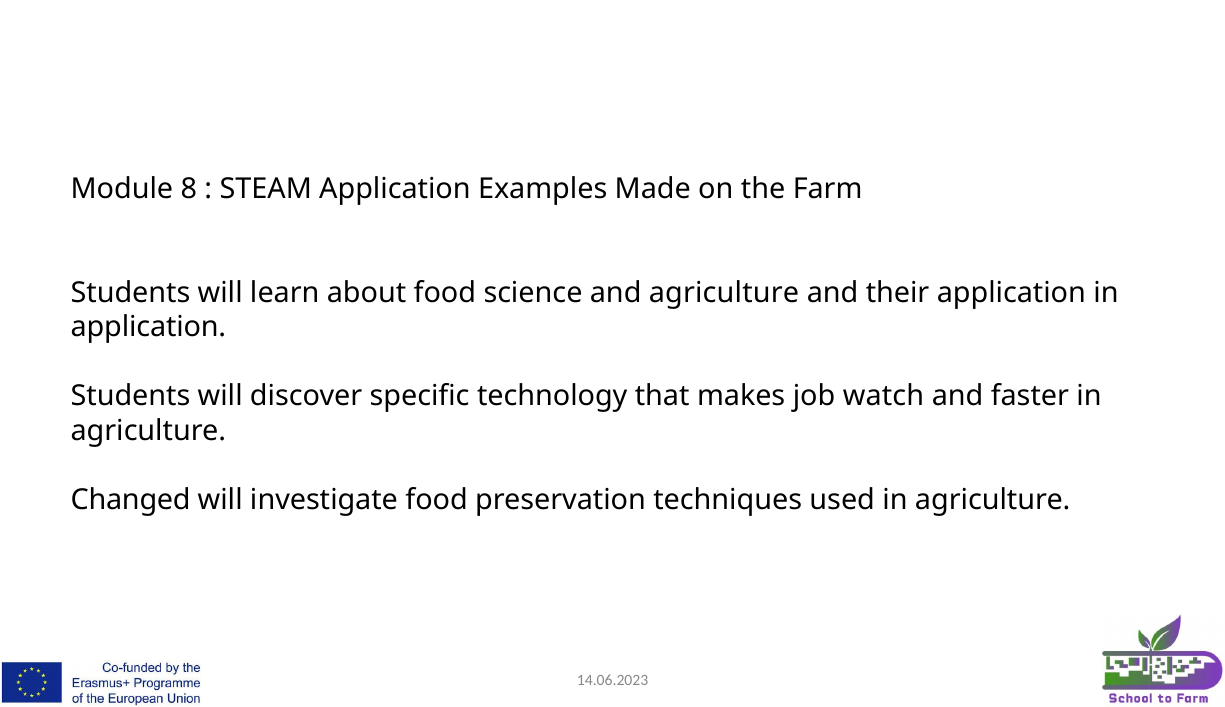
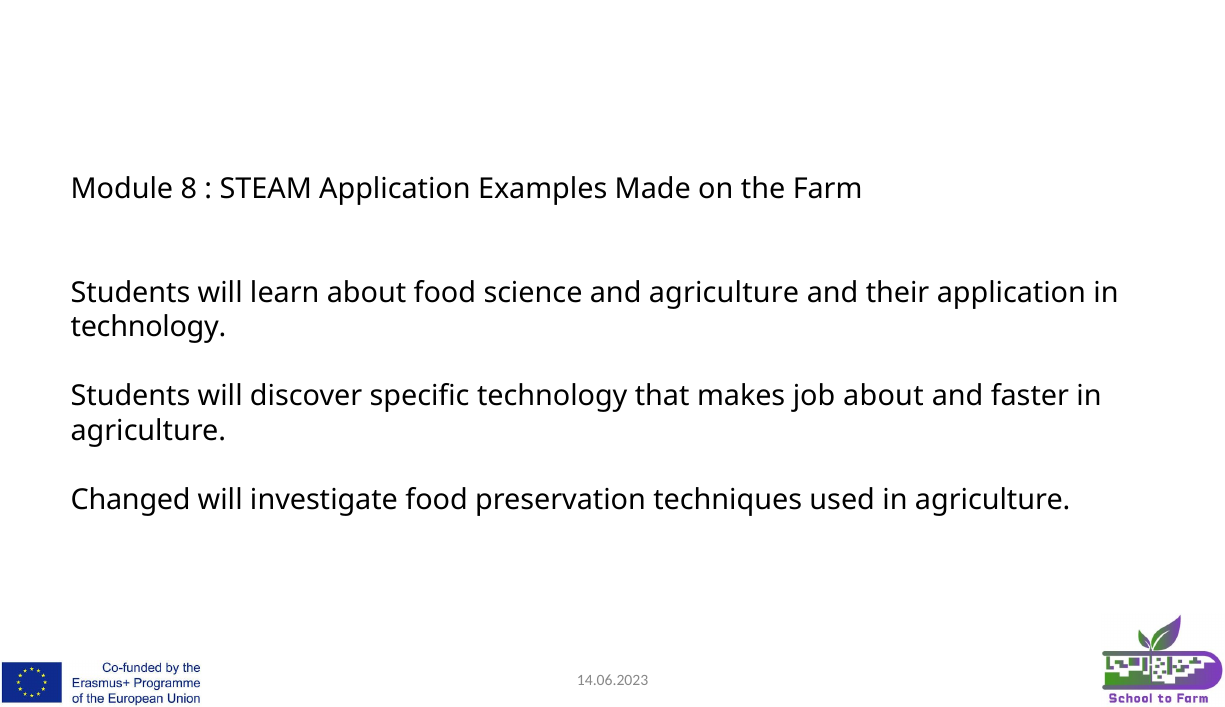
application at (148, 327): application -> technology
job watch: watch -> about
